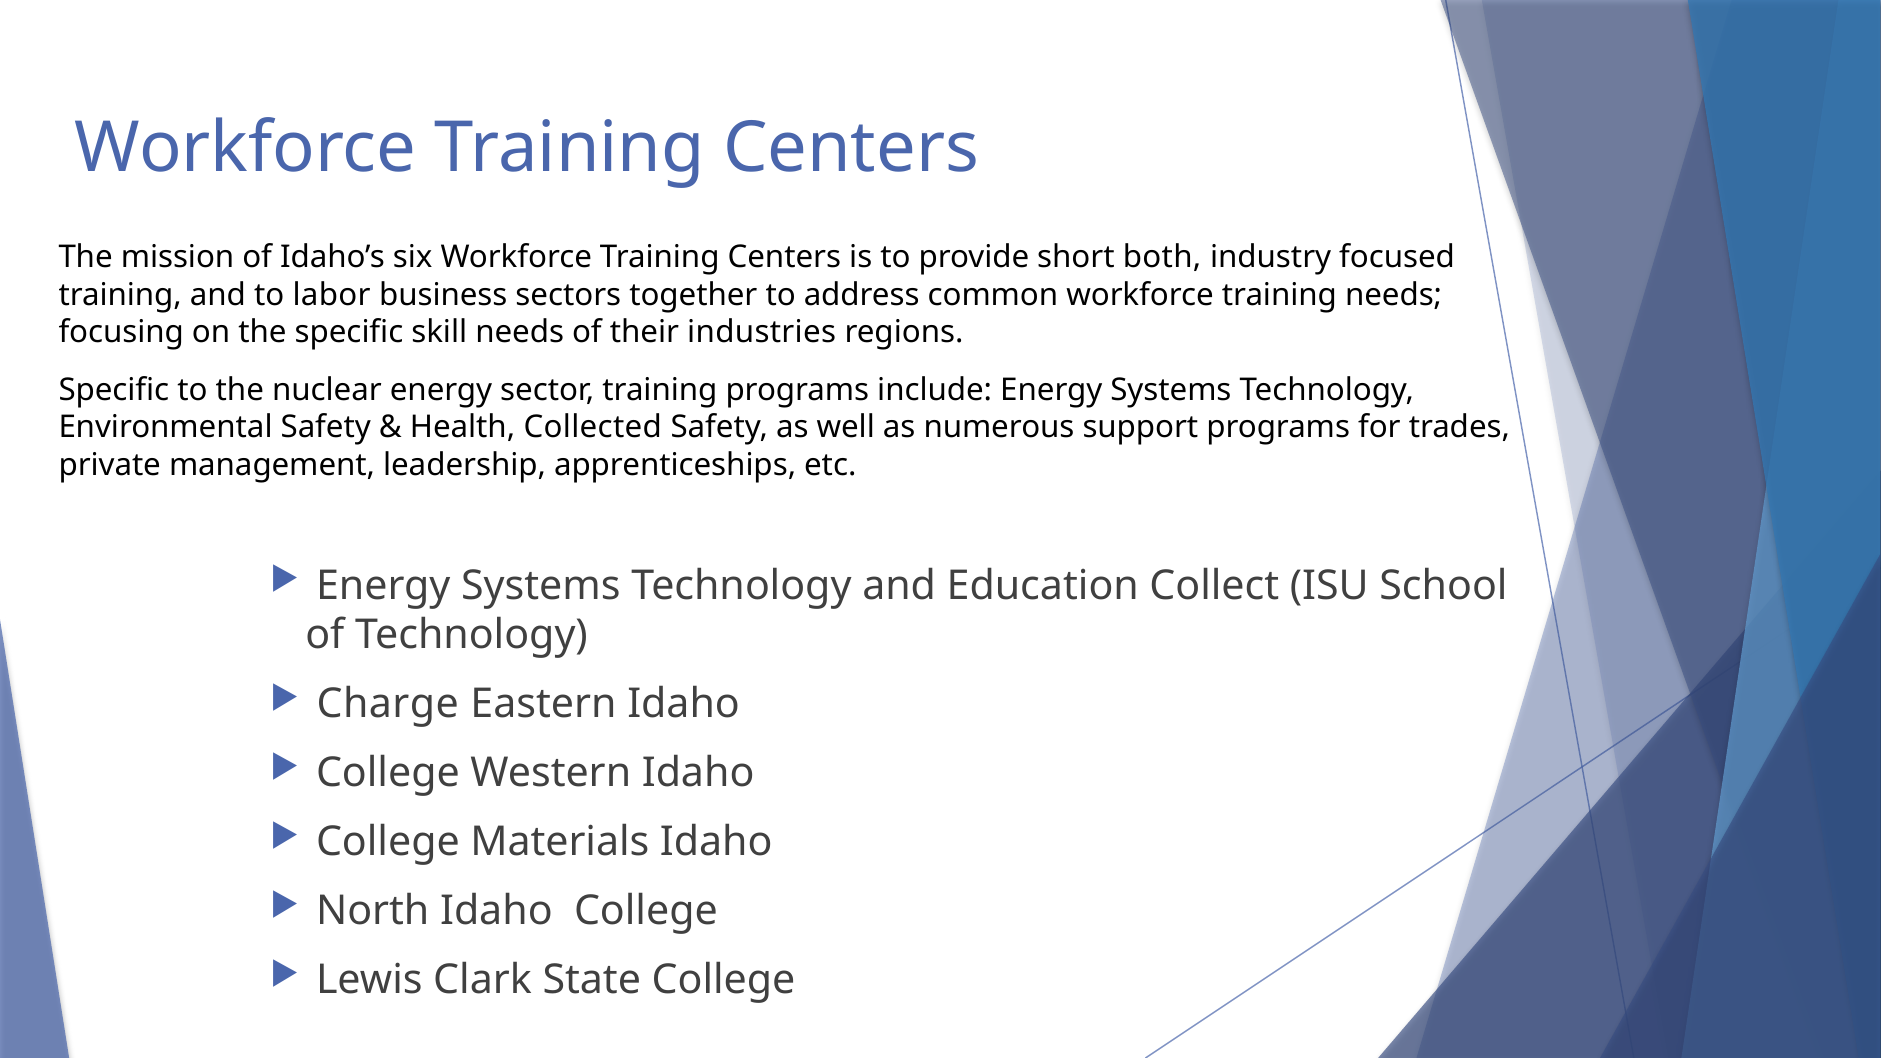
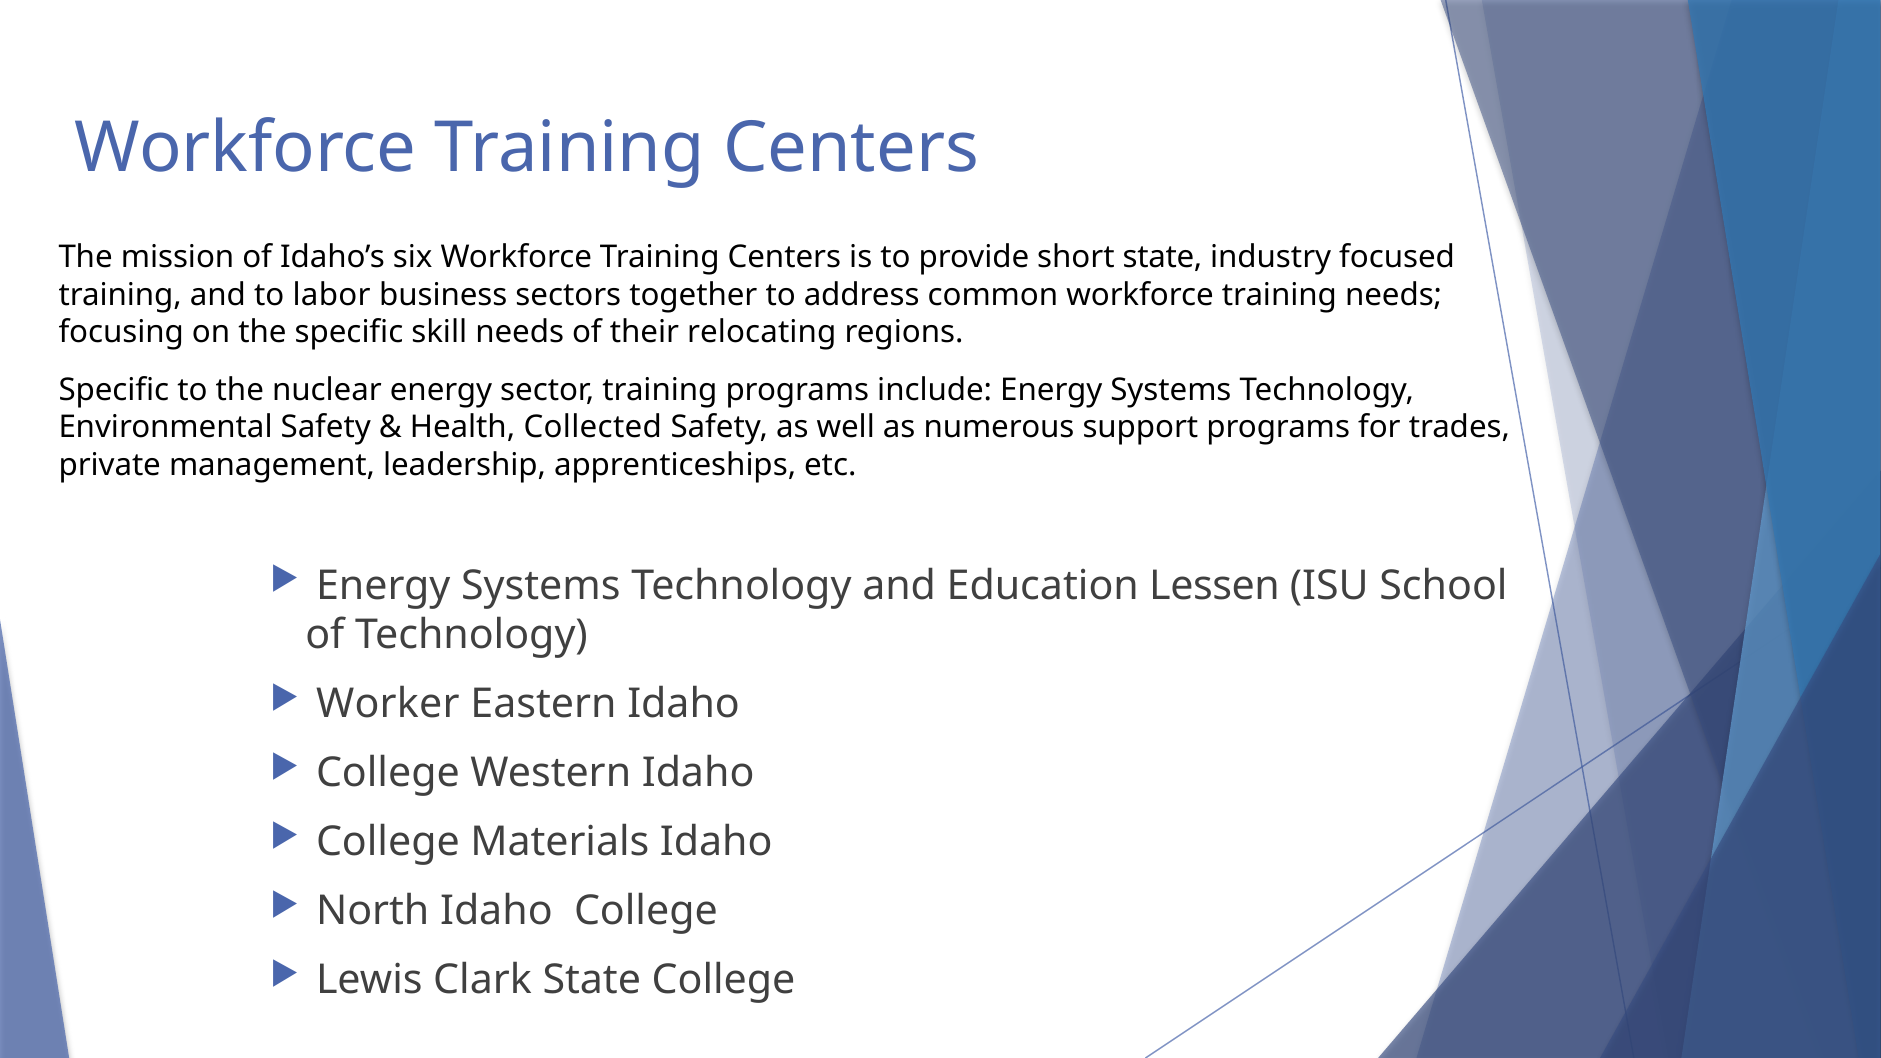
short both: both -> state
industries: industries -> relocating
Collect: Collect -> Lessen
Charge: Charge -> Worker
